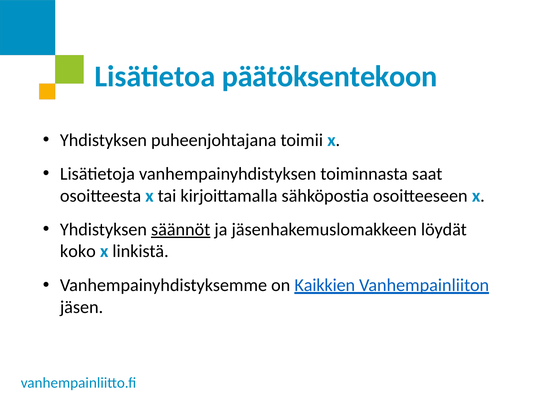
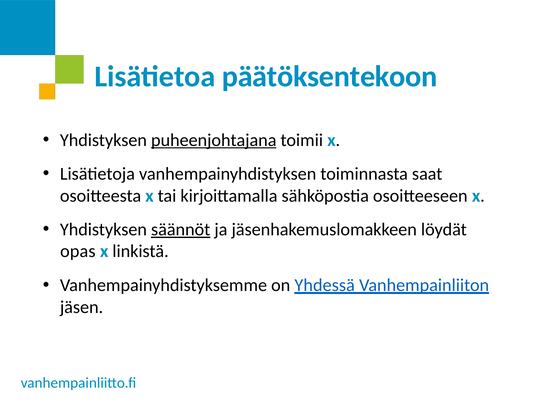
puheenjohtajana underline: none -> present
koko: koko -> opas
Kaikkien: Kaikkien -> Yhdessä
